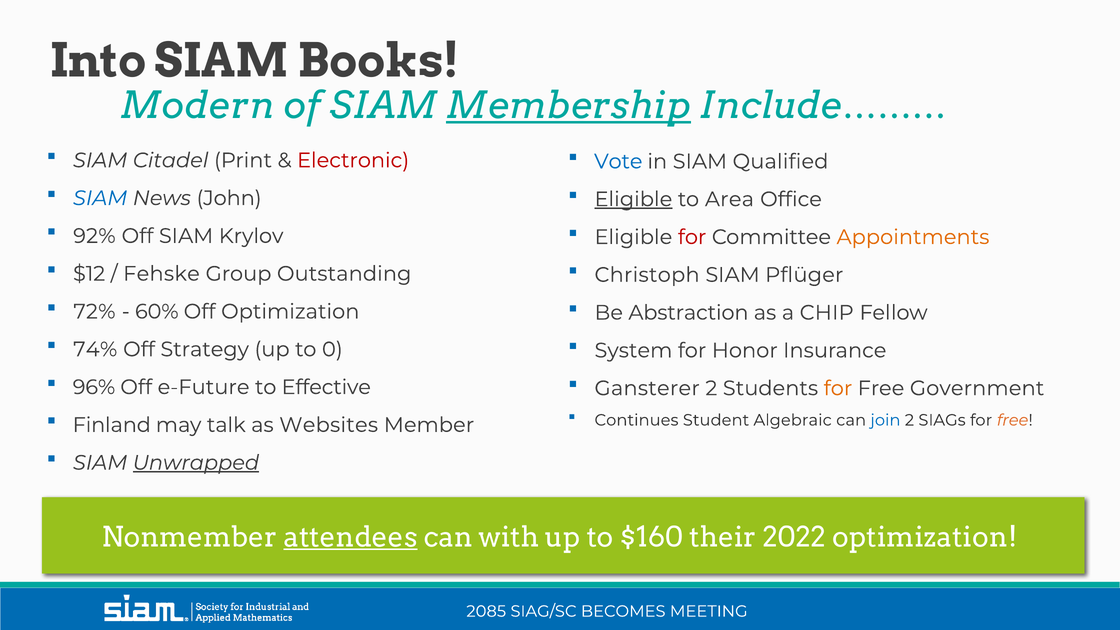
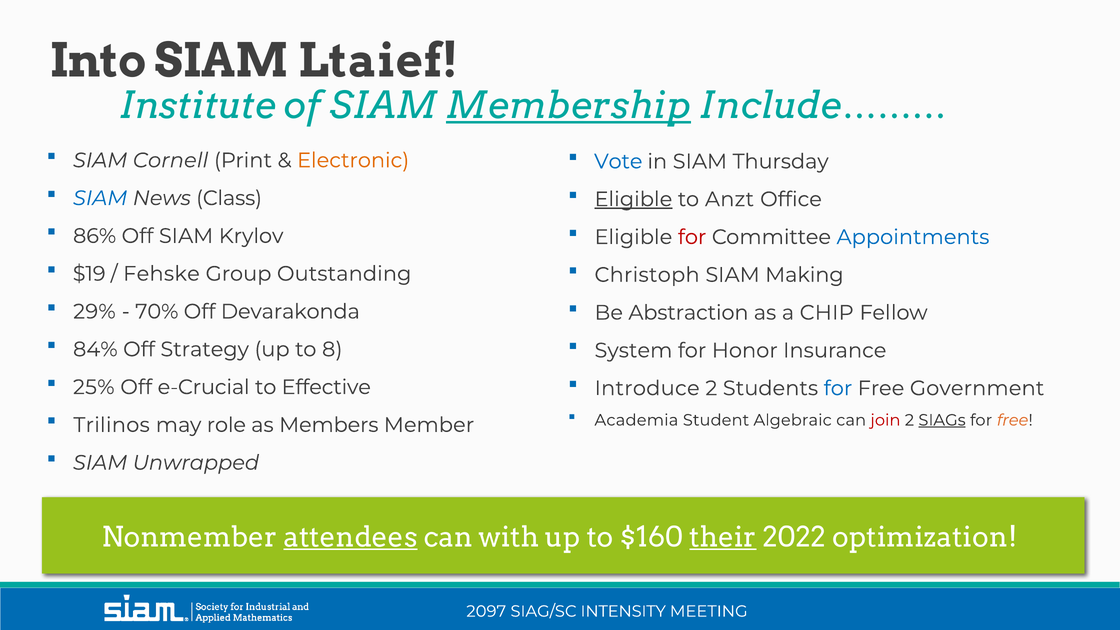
Books: Books -> Ltaief
Modern: Modern -> Institute
Citadel: Citadel -> Cornell
Electronic colour: red -> orange
Qualified: Qualified -> Thursday
John: John -> Class
Area: Area -> Anzt
92%: 92% -> 86%
Appointments colour: orange -> blue
$12: $12 -> $19
Pflüger: Pflüger -> Making
72%: 72% -> 29%
60%: 60% -> 70%
Off Optimization: Optimization -> Devarakonda
74%: 74% -> 84%
0: 0 -> 8
96%: 96% -> 25%
e-Future: e-Future -> e-Crucial
Gansterer: Gansterer -> Introduce
for at (838, 388) colour: orange -> blue
Continues: Continues -> Academia
join colour: blue -> red
SIAGs underline: none -> present
Finland: Finland -> Trilinos
talk: talk -> role
Websites: Websites -> Members
Unwrapped underline: present -> none
their underline: none -> present
2085: 2085 -> 2097
BECOMES: BECOMES -> INTENSITY
